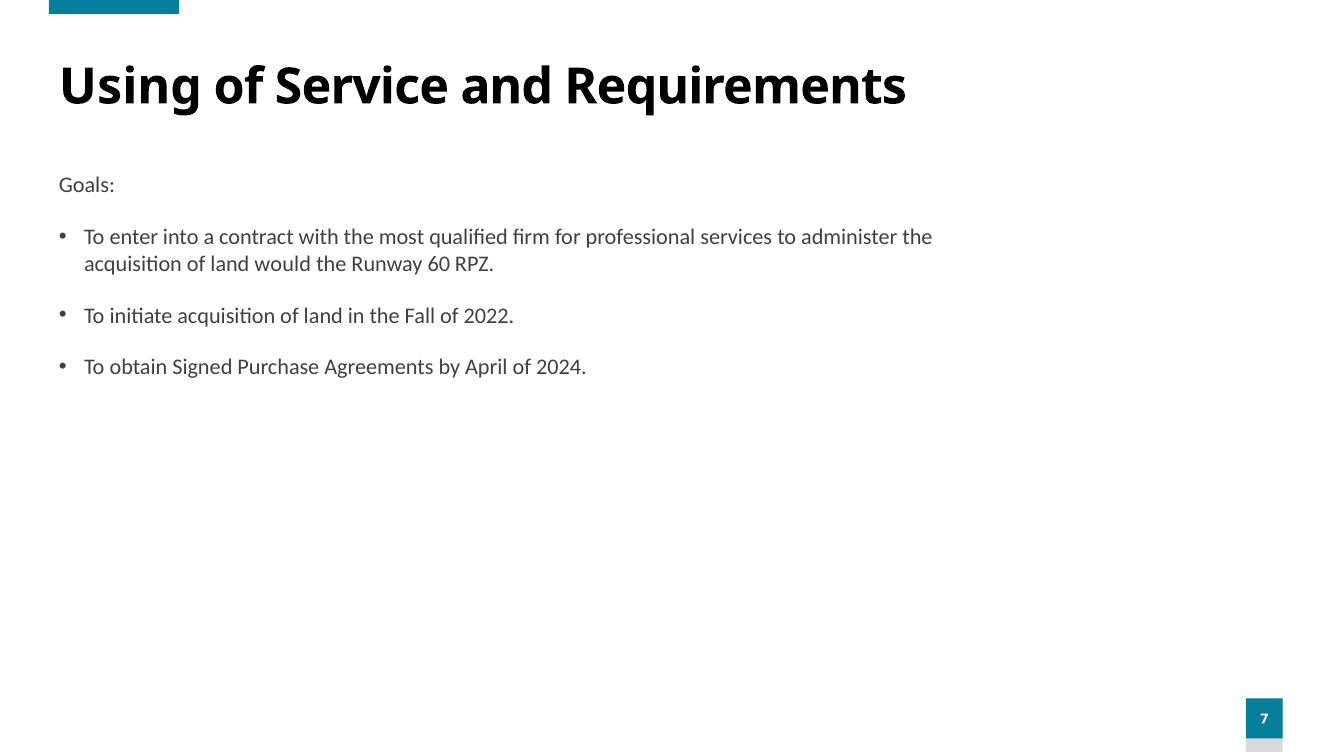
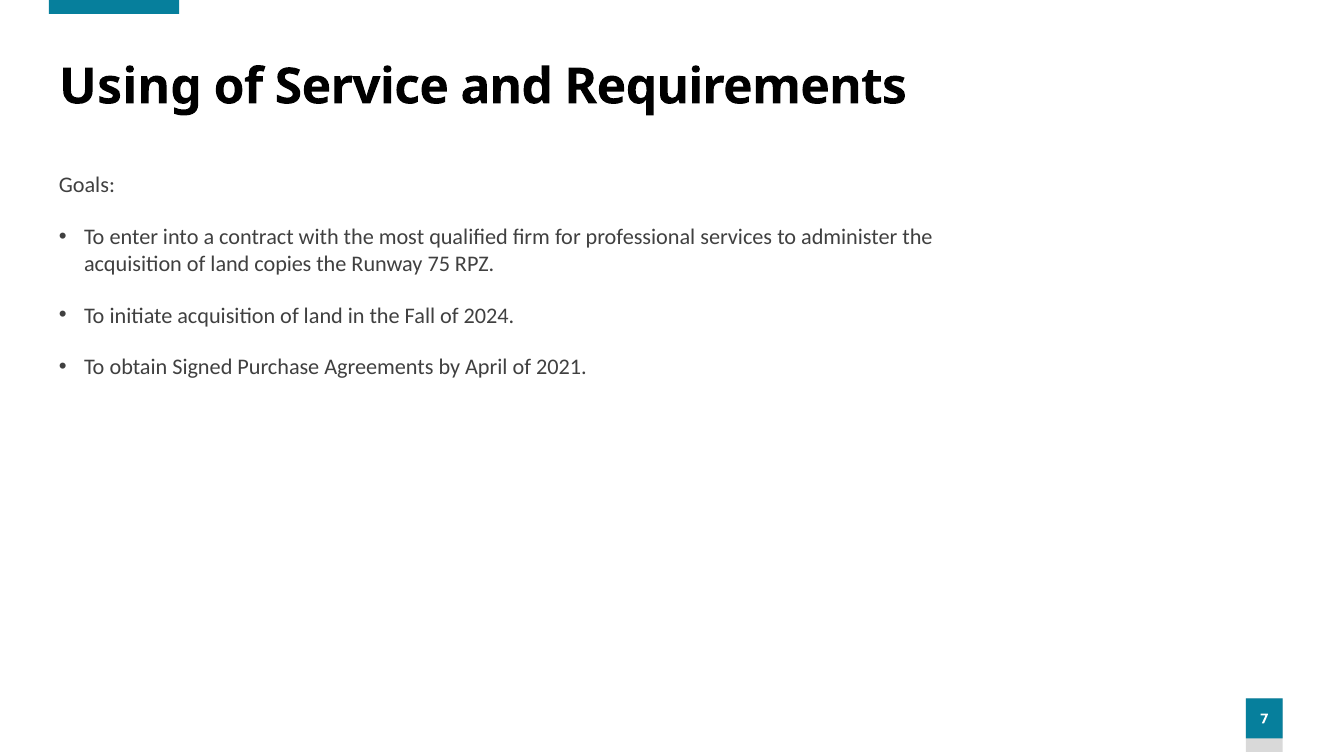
would: would -> copies
60: 60 -> 75
2022: 2022 -> 2024
2024: 2024 -> 2021
